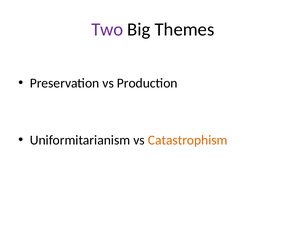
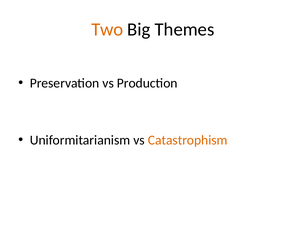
Two colour: purple -> orange
